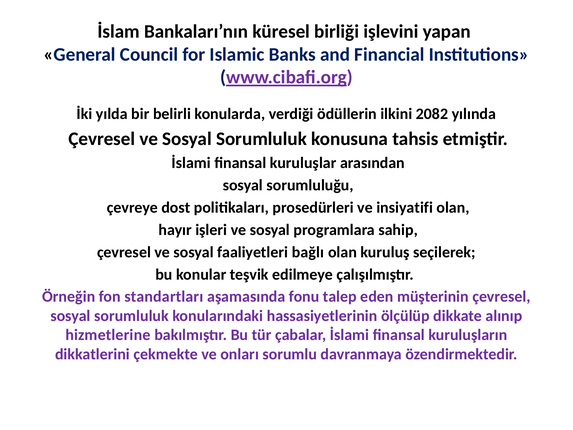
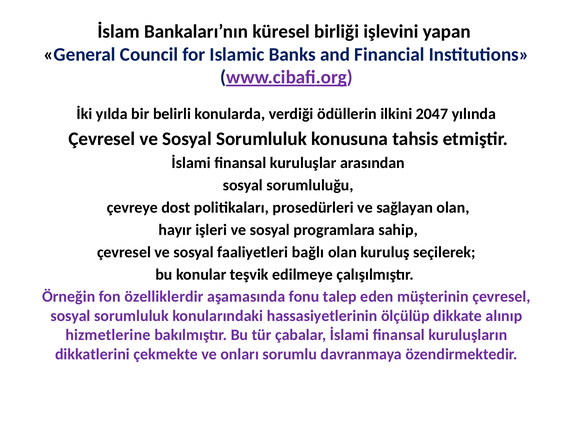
2082: 2082 -> 2047
insiyatifi: insiyatifi -> sağlayan
standartları: standartları -> özelliklerdir
